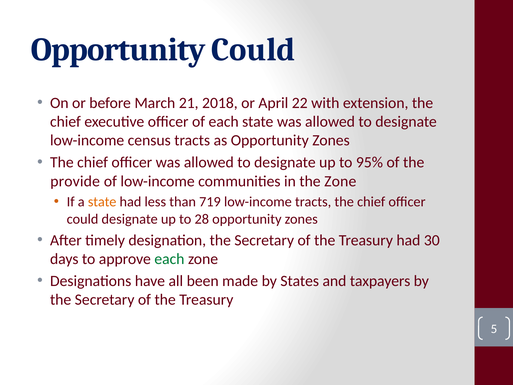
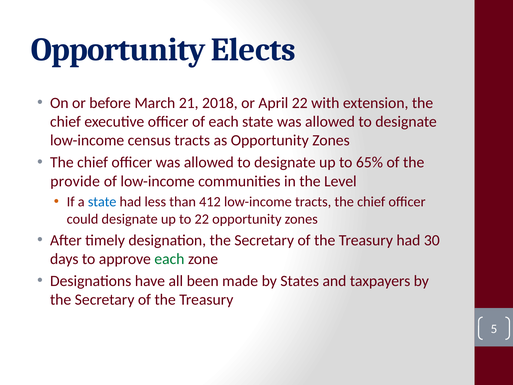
Opportunity Could: Could -> Elects
95%: 95% -> 65%
the Zone: Zone -> Level
state at (102, 202) colour: orange -> blue
719: 719 -> 412
to 28: 28 -> 22
